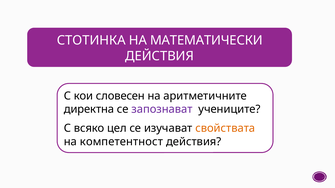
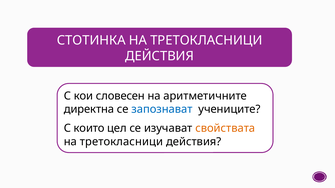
МАТЕМАТИЧЕСКИ at (206, 41): МАТЕМАТИЧЕСКИ -> ТРЕТОКЛАСНИЦИ
запознават colour: purple -> blue
всяко: всяко -> които
компетентност at (121, 142): компетентност -> третокласници
